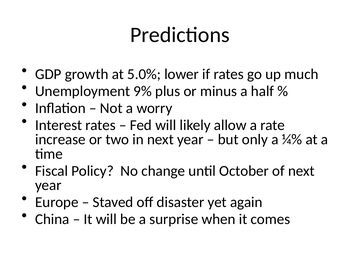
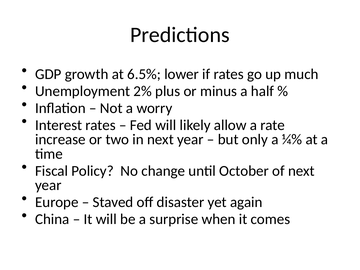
5.0%: 5.0% -> 6.5%
9%: 9% -> 2%
